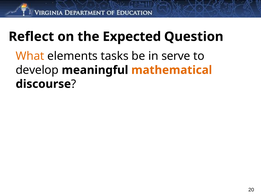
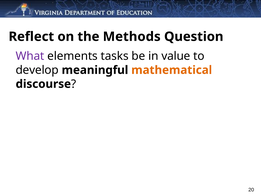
Expected: Expected -> Methods
What colour: orange -> purple
serve: serve -> value
